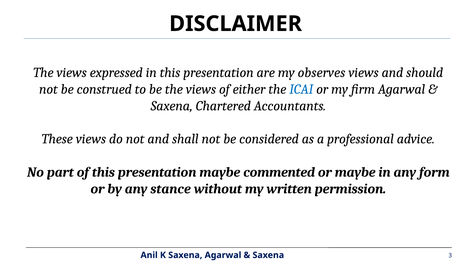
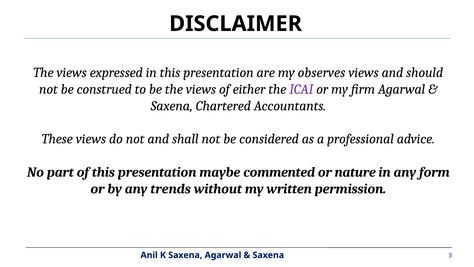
ICAI colour: blue -> purple
or maybe: maybe -> nature
stance: stance -> trends
